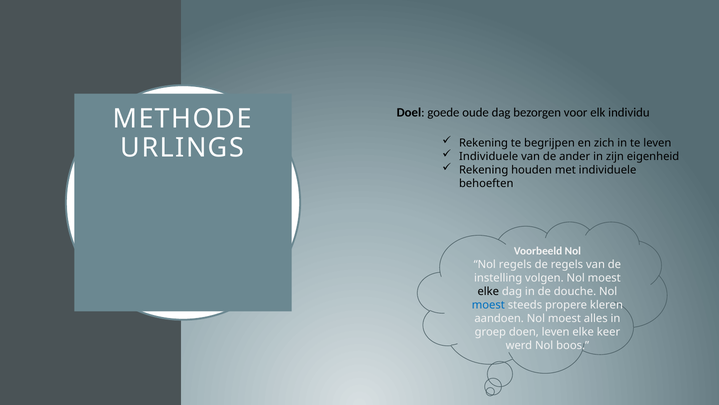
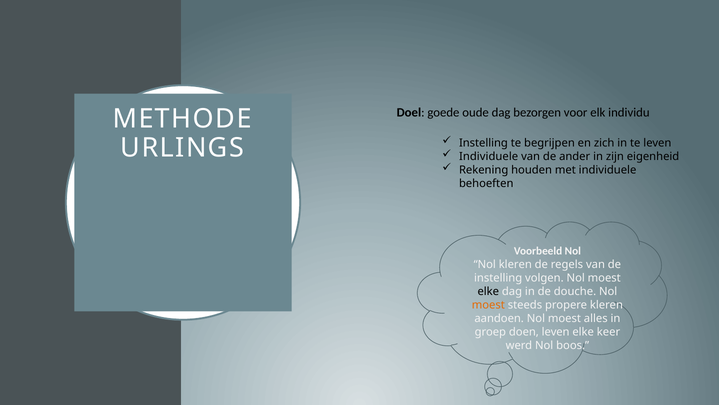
Rekening at (483, 143): Rekening -> Instelling
Nol regels: regels -> kleren
moest at (488, 304) colour: blue -> orange
